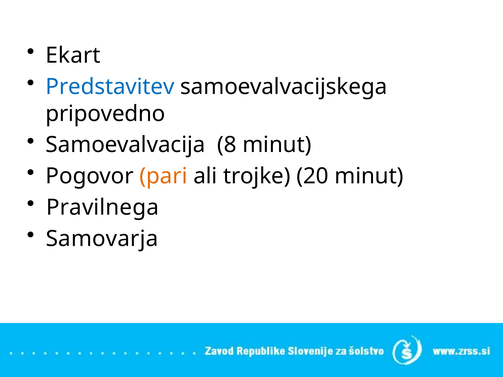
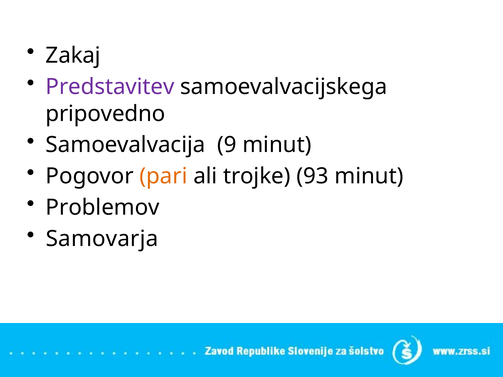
Ekart: Ekart -> Zakaj
Predstavitev colour: blue -> purple
8: 8 -> 9
20: 20 -> 93
Pravilnega: Pravilnega -> Problemov
